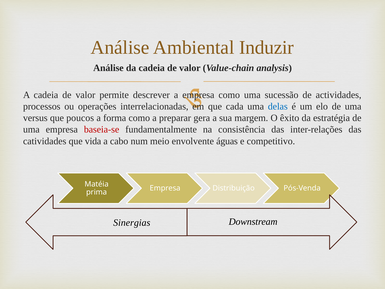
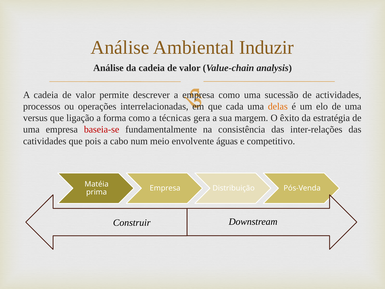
delas colour: blue -> orange
poucos: poucos -> ligação
preparar: preparar -> técnicas
vida: vida -> pois
Sinergias: Sinergias -> Construir
